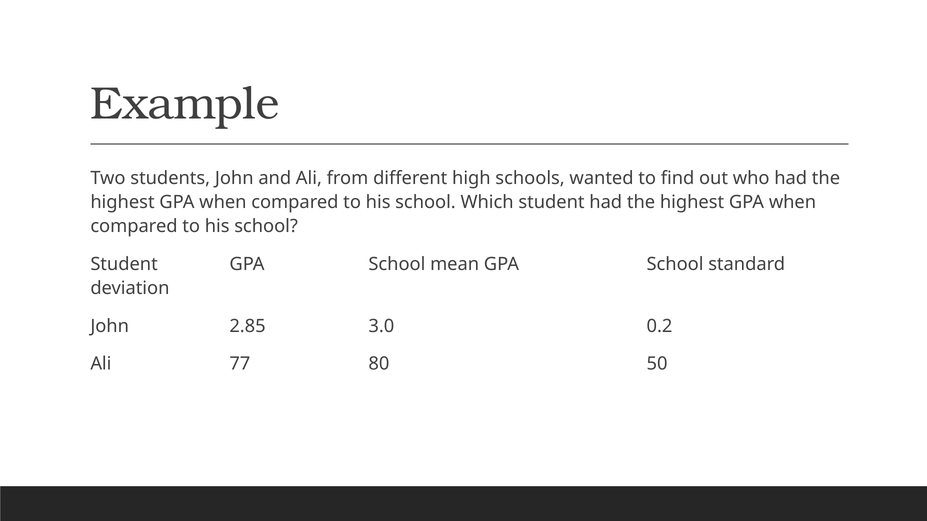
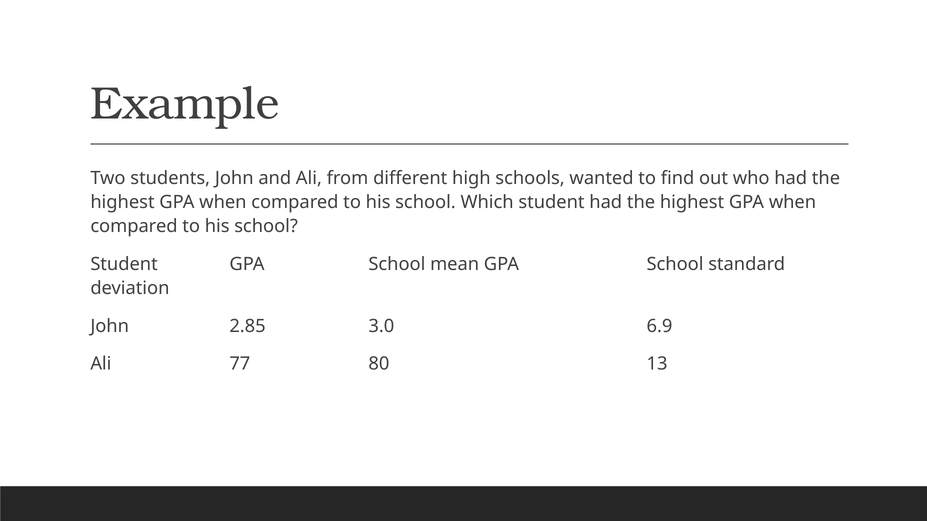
0.2: 0.2 -> 6.9
50: 50 -> 13
